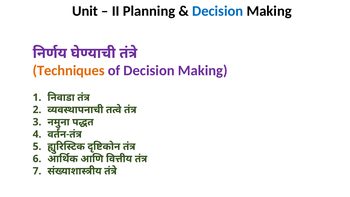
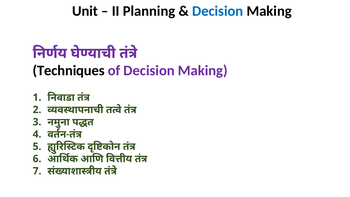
Techniques colour: orange -> black
